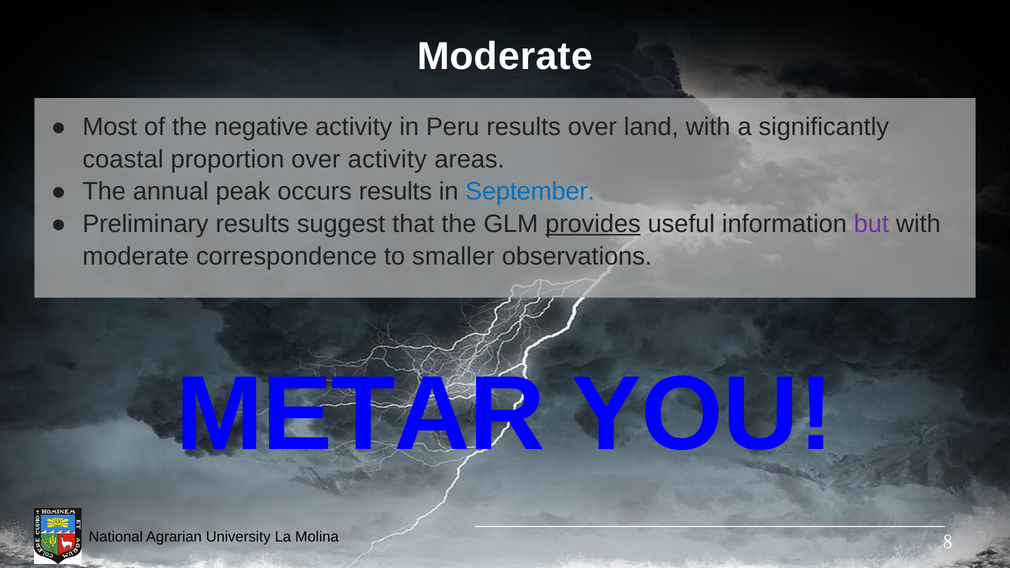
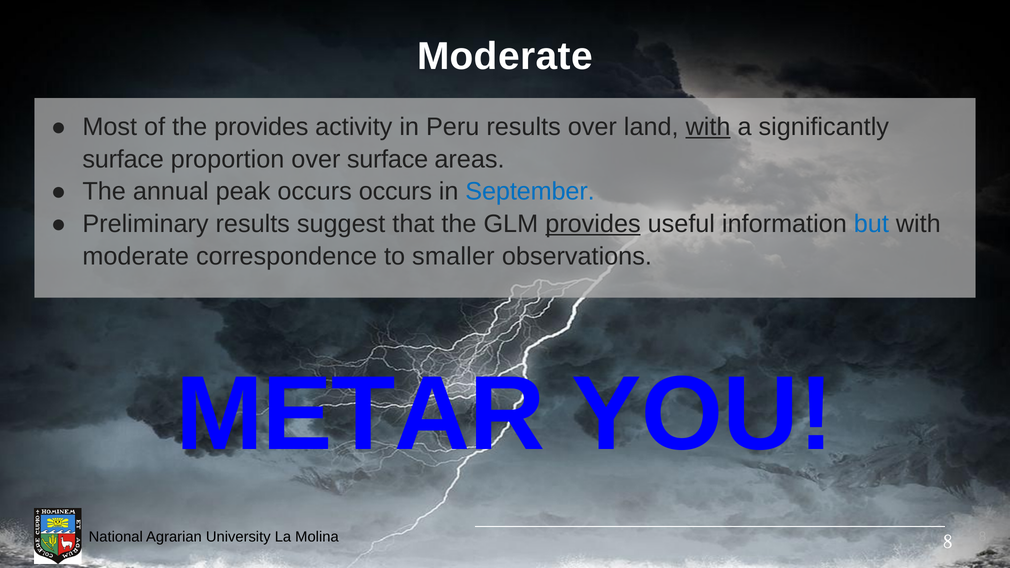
the negative: negative -> provides
with at (708, 127) underline: none -> present
coastal at (123, 159): coastal -> surface
over activity: activity -> surface
occurs results: results -> occurs
but colour: purple -> blue
